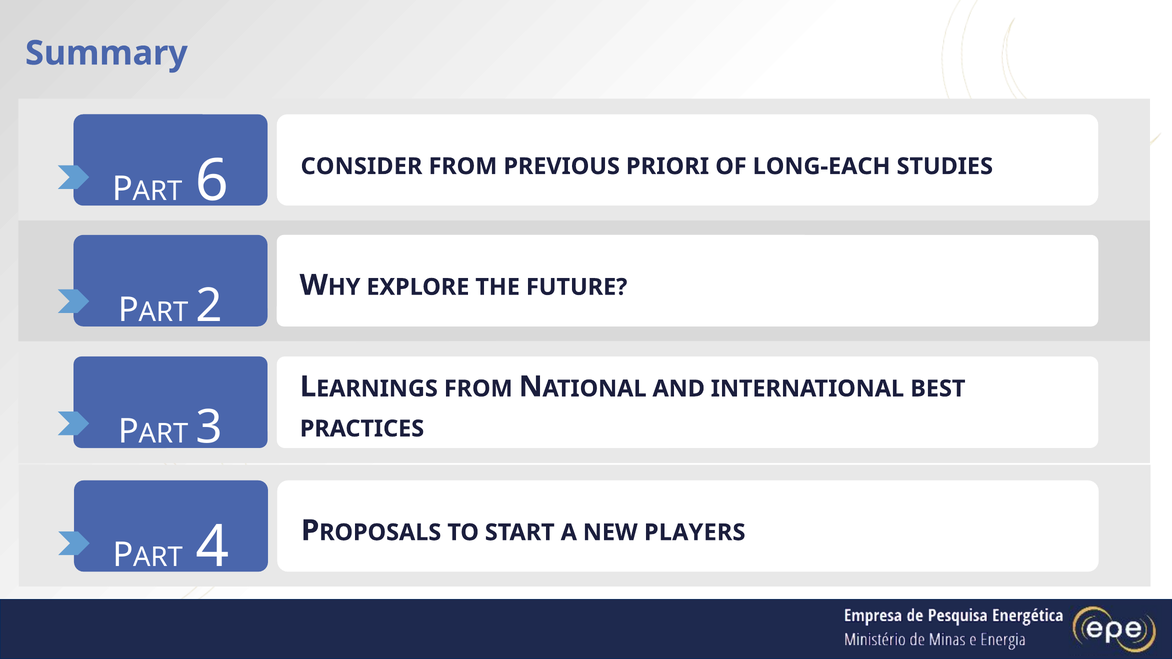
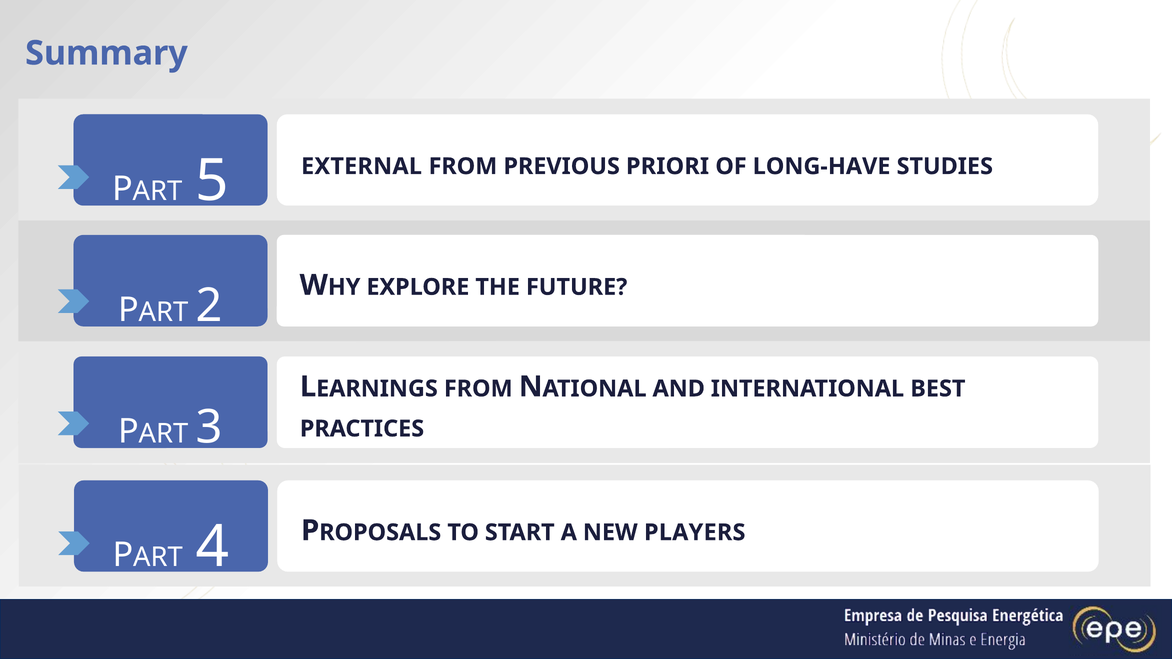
CONSIDER: CONSIDER -> EXTERNAL
LONG-EACH: LONG-EACH -> LONG-HAVE
6: 6 -> 5
